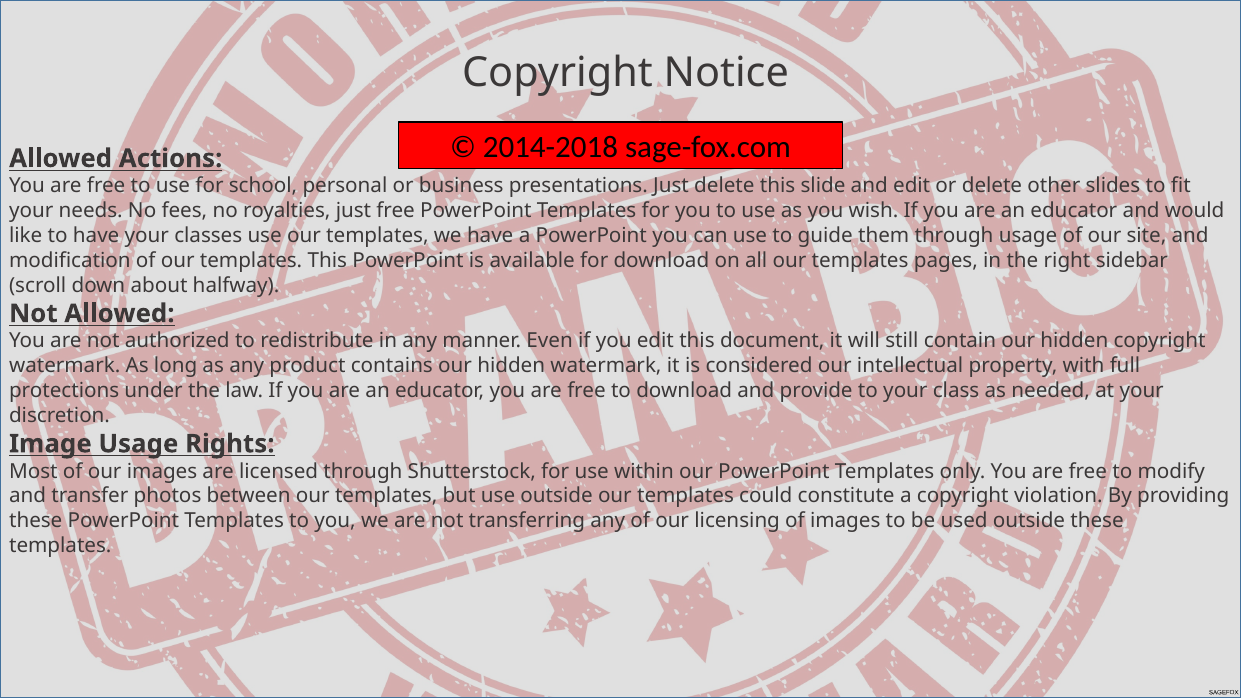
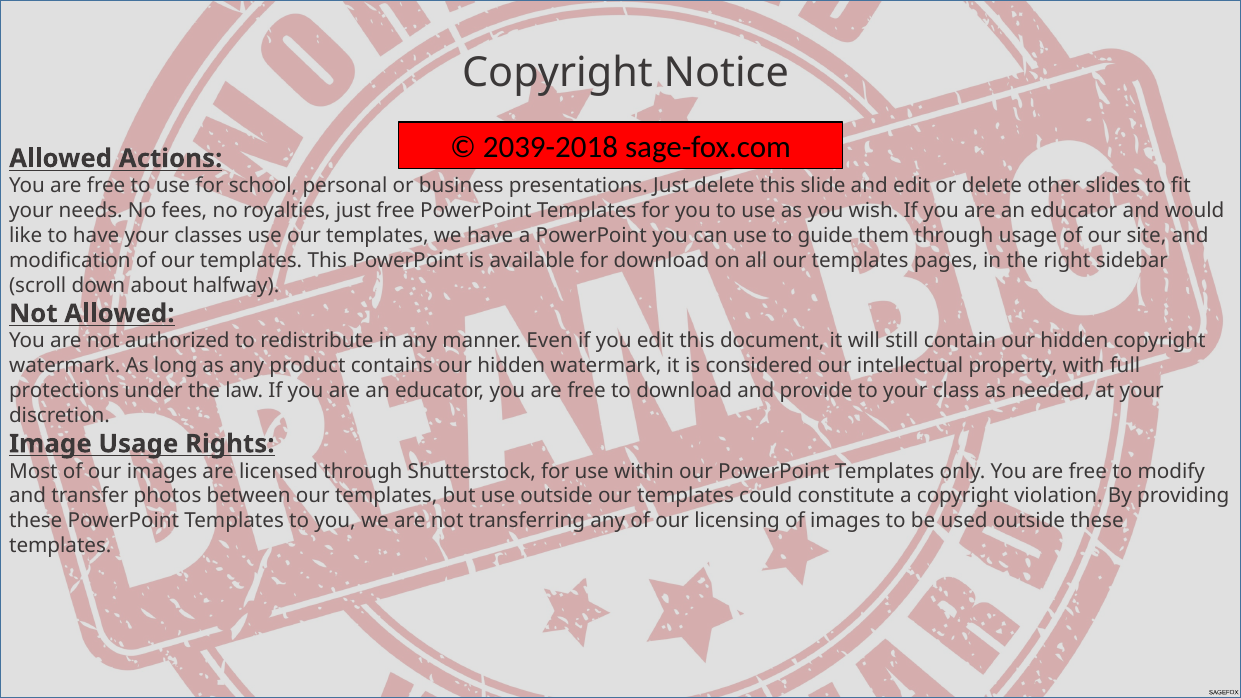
2014-2018: 2014-2018 -> 2039-2018
